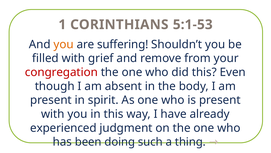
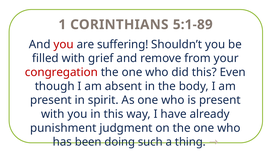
5:1-53: 5:1-53 -> 5:1-89
you at (64, 44) colour: orange -> red
experienced: experienced -> punishment
